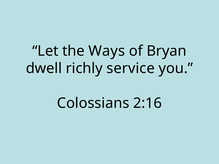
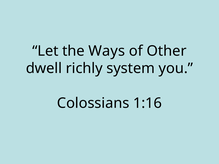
Bryan: Bryan -> Other
service: service -> system
2:16: 2:16 -> 1:16
